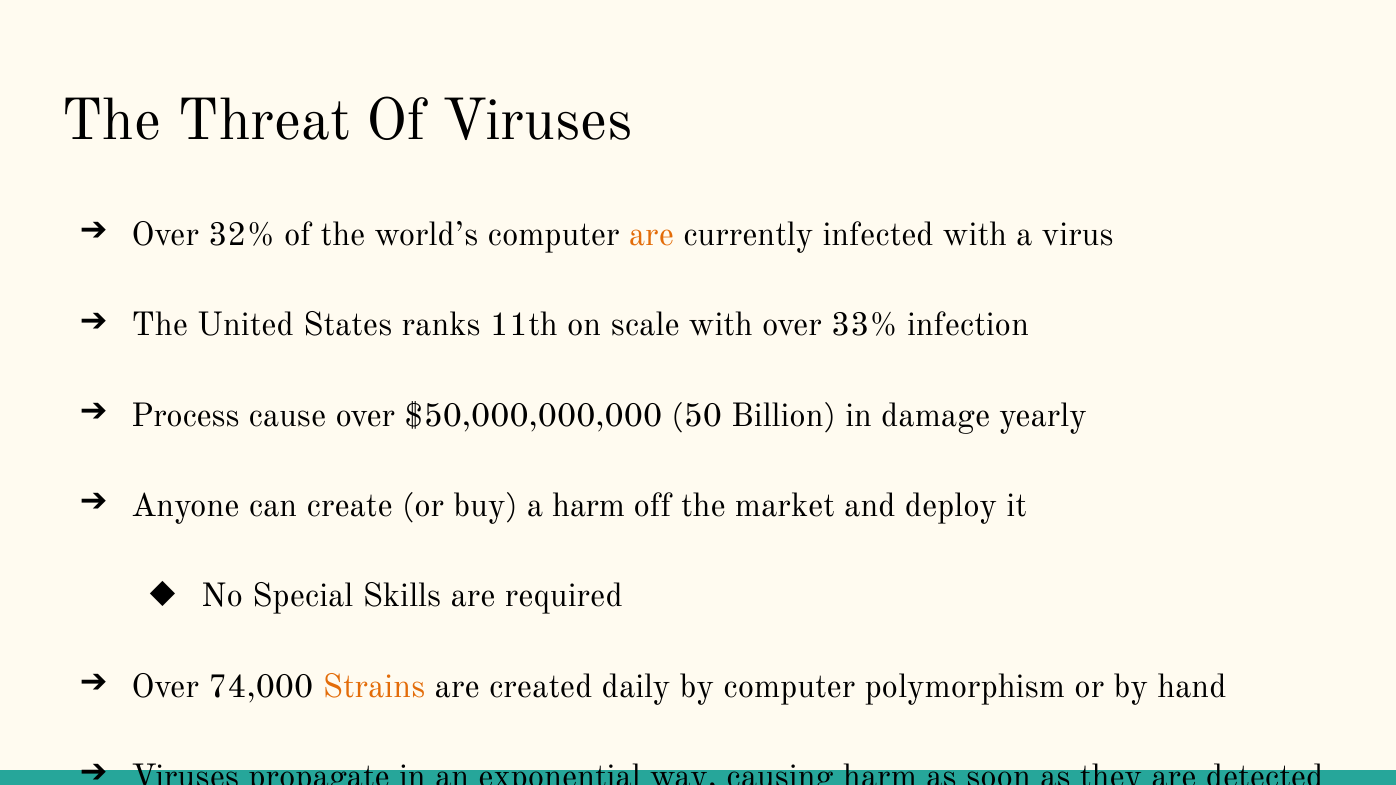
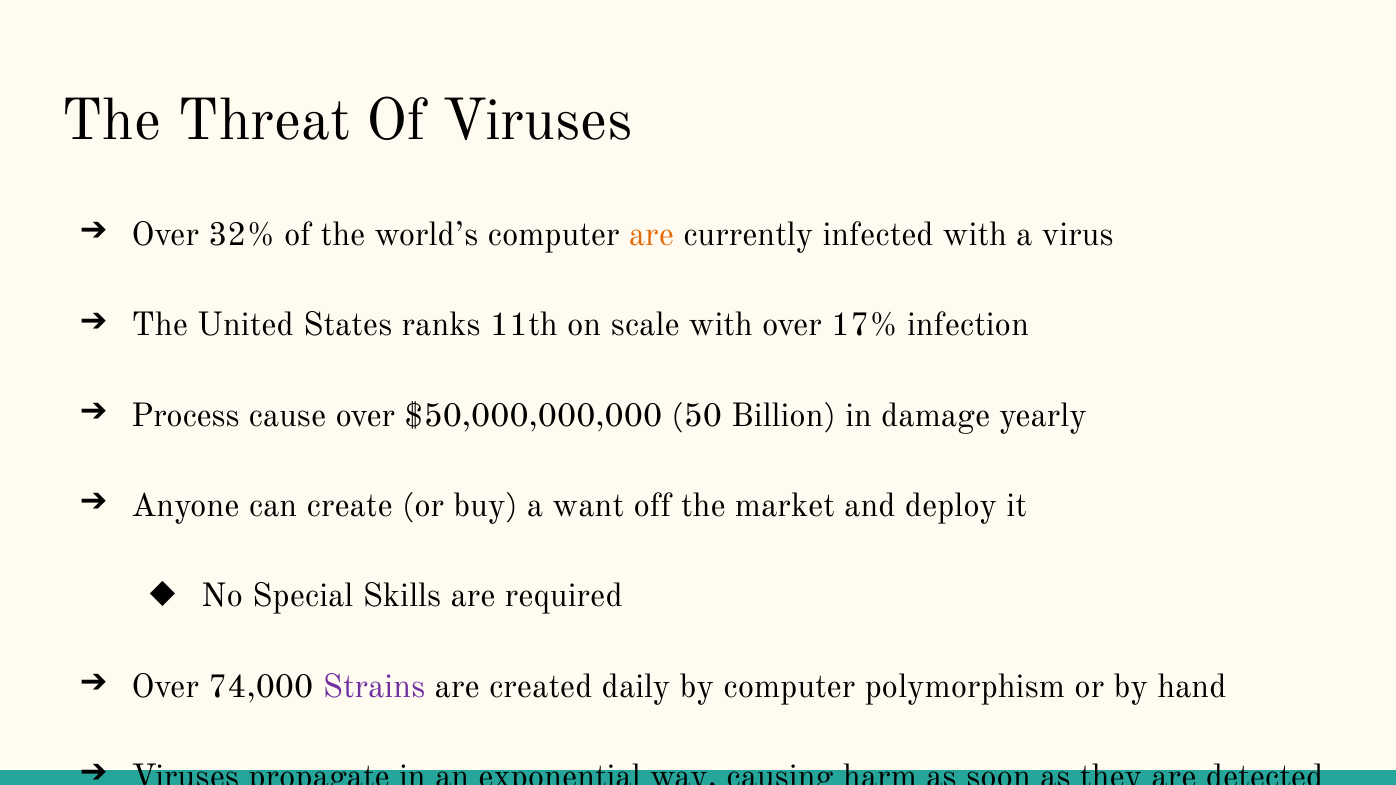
33%: 33% -> 17%
a harm: harm -> want
Strains colour: orange -> purple
